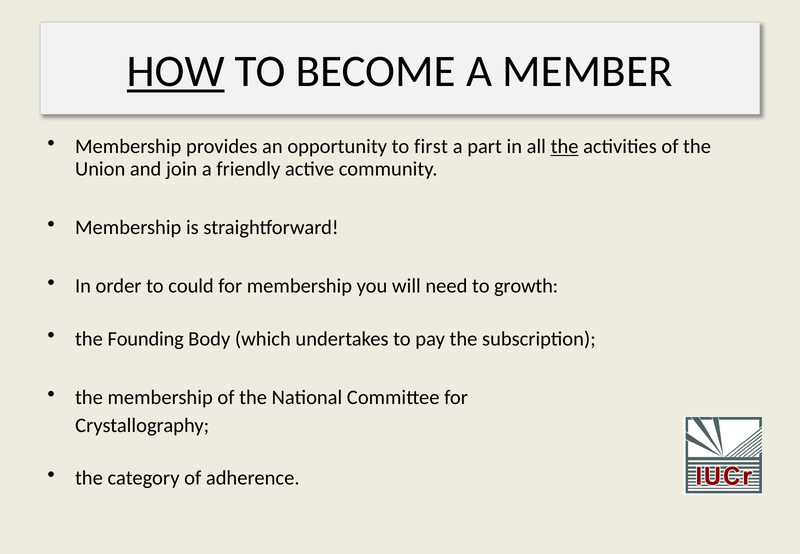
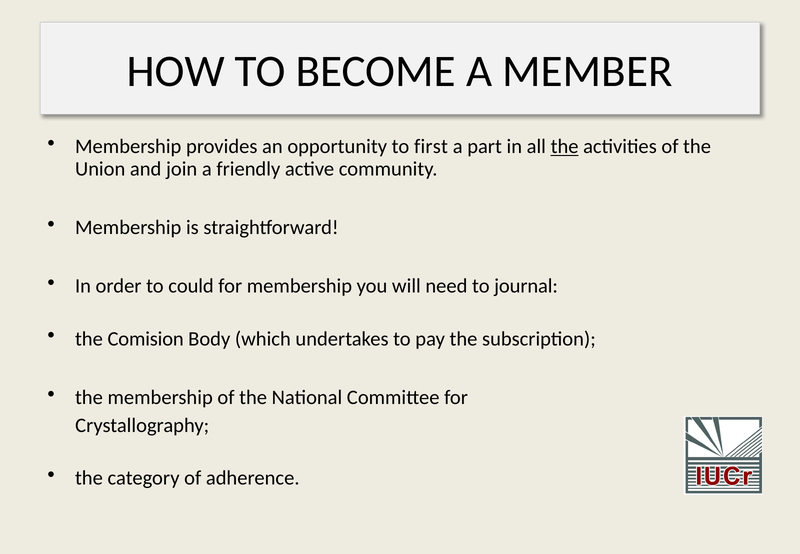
HOW underline: present -> none
growth: growth -> journal
Founding: Founding -> Comision
